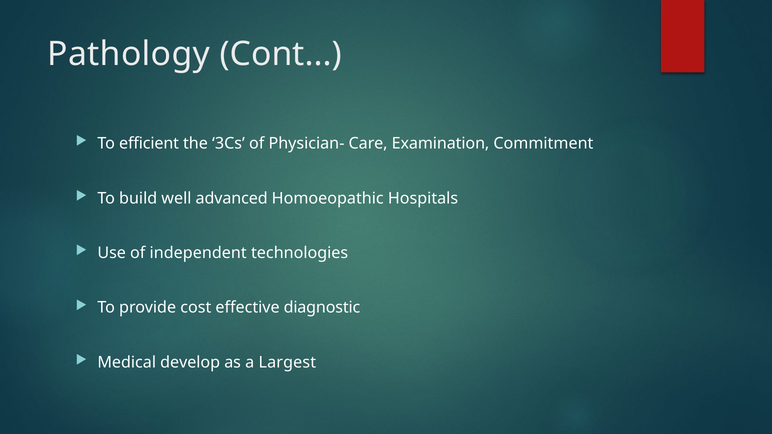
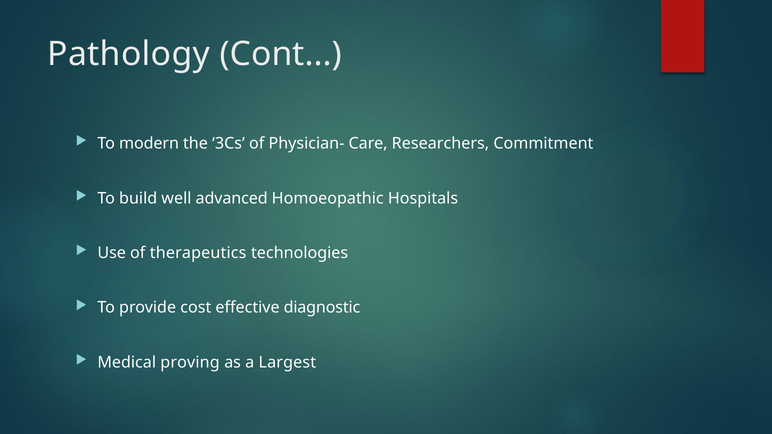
efficient: efficient -> modern
Examination: Examination -> Researchers
independent: independent -> therapeutics
develop: develop -> proving
